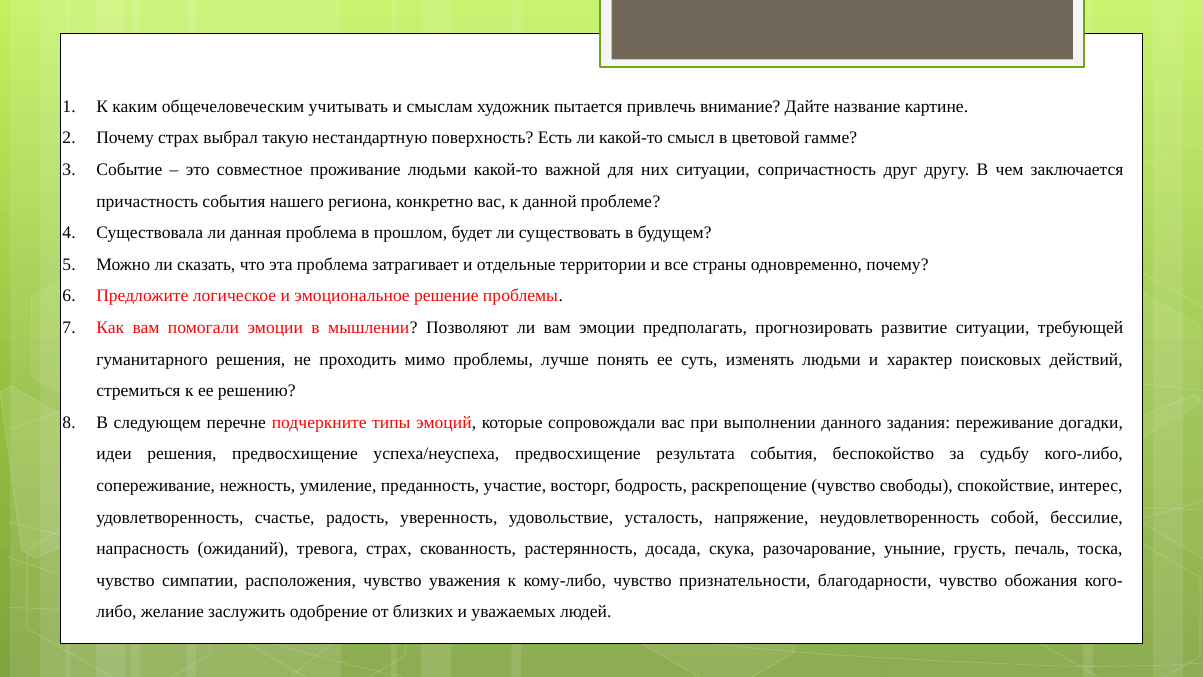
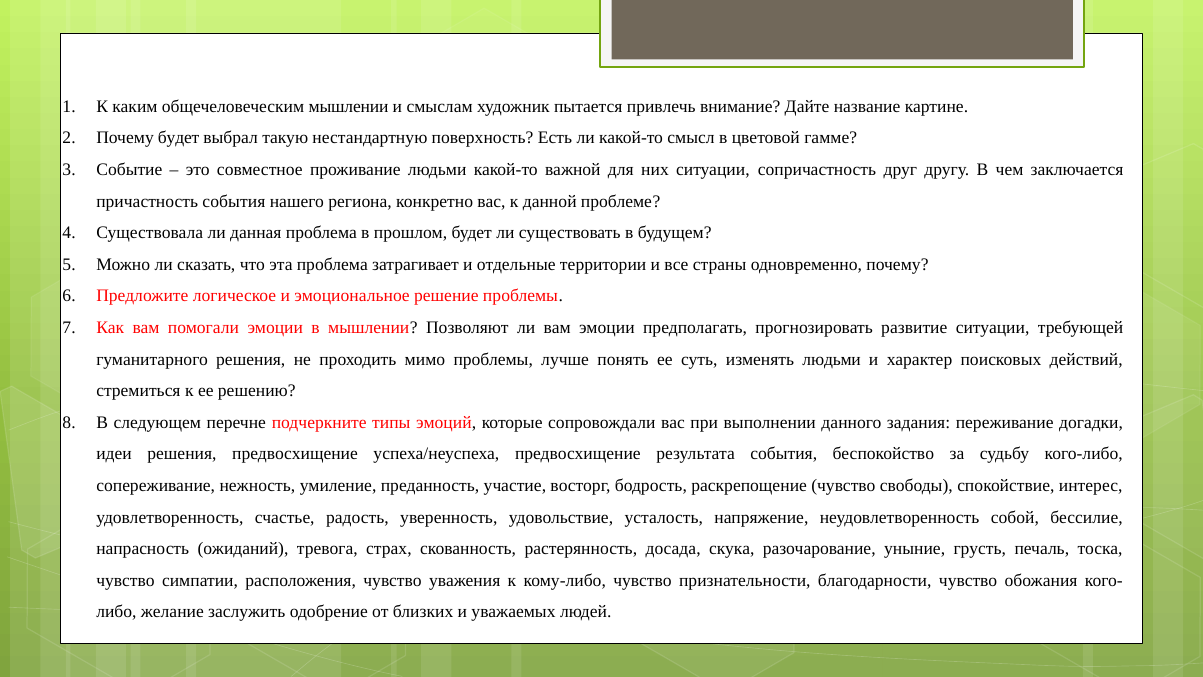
общечеловеческим учитывать: учитывать -> мышлении
Почему страх: страх -> будет
